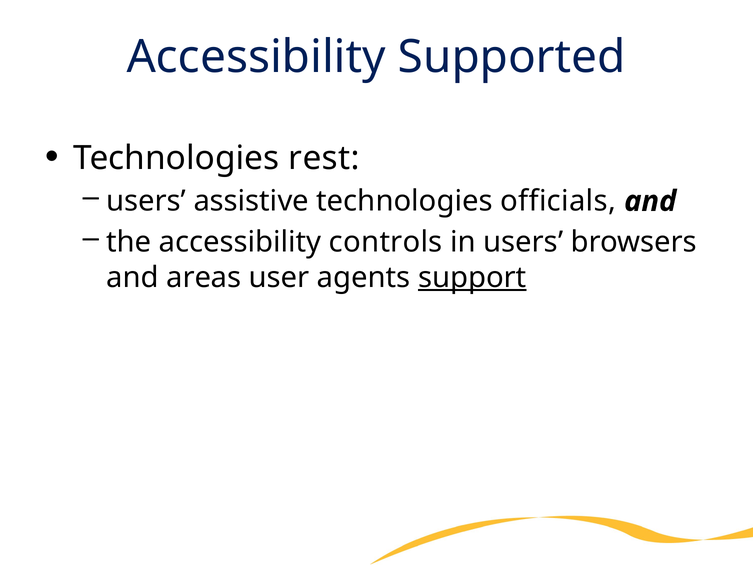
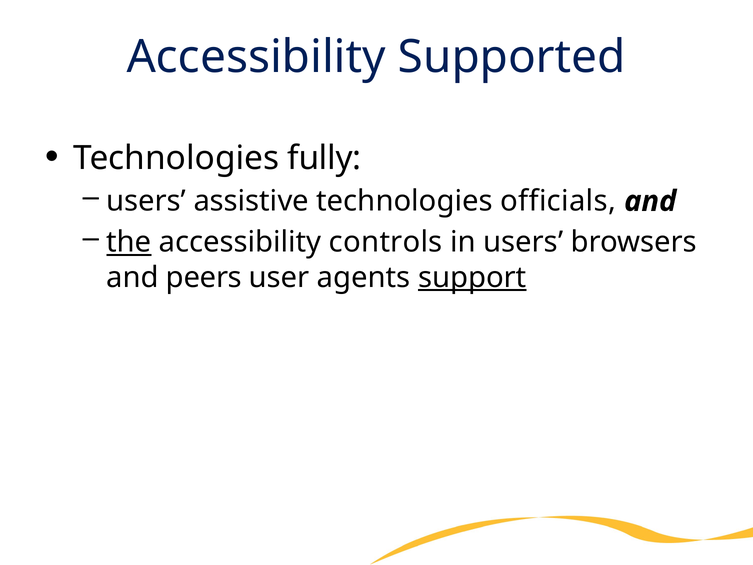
rest: rest -> fully
the underline: none -> present
areas: areas -> peers
